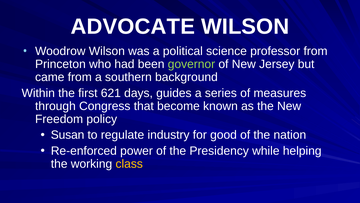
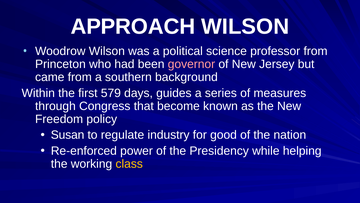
ADVOCATE: ADVOCATE -> APPROACH
governor colour: light green -> pink
621: 621 -> 579
